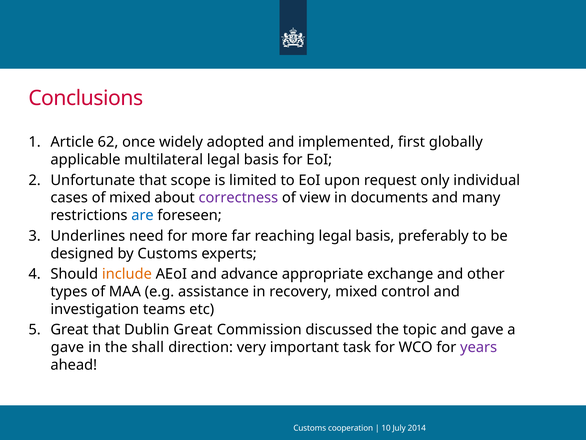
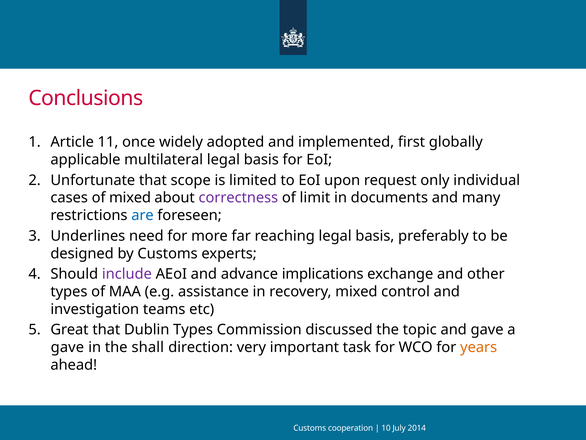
62: 62 -> 11
view: view -> limit
include colour: orange -> purple
appropriate: appropriate -> implications
Dublin Great: Great -> Types
years colour: purple -> orange
